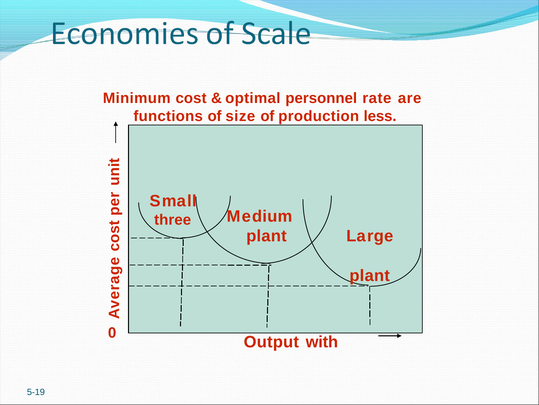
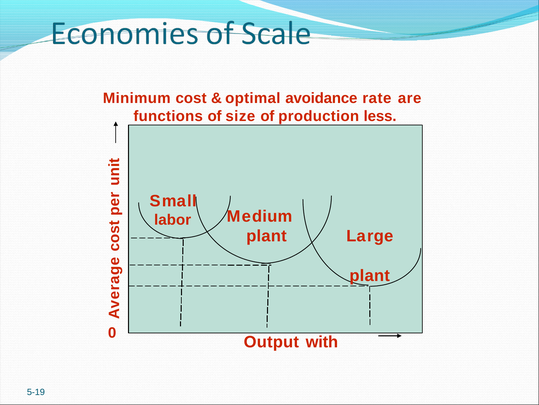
personnel: personnel -> avoidance
three: three -> labor
